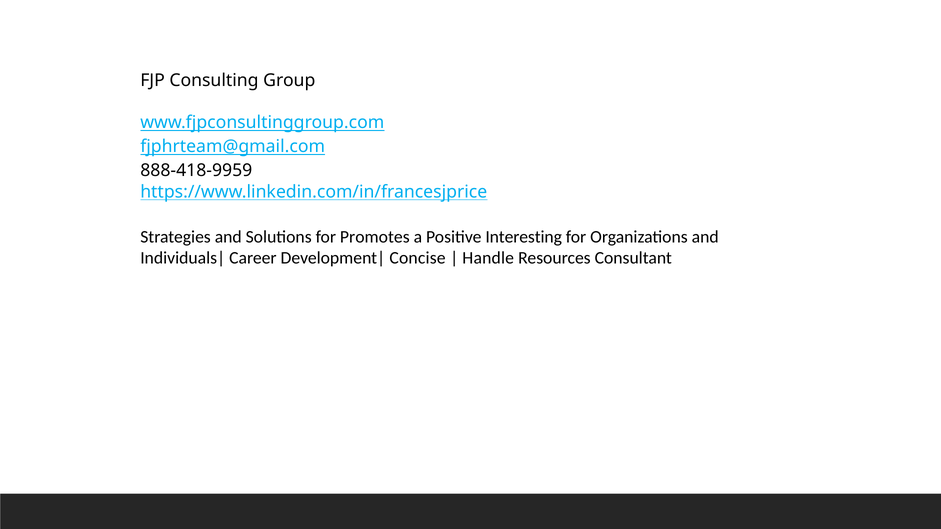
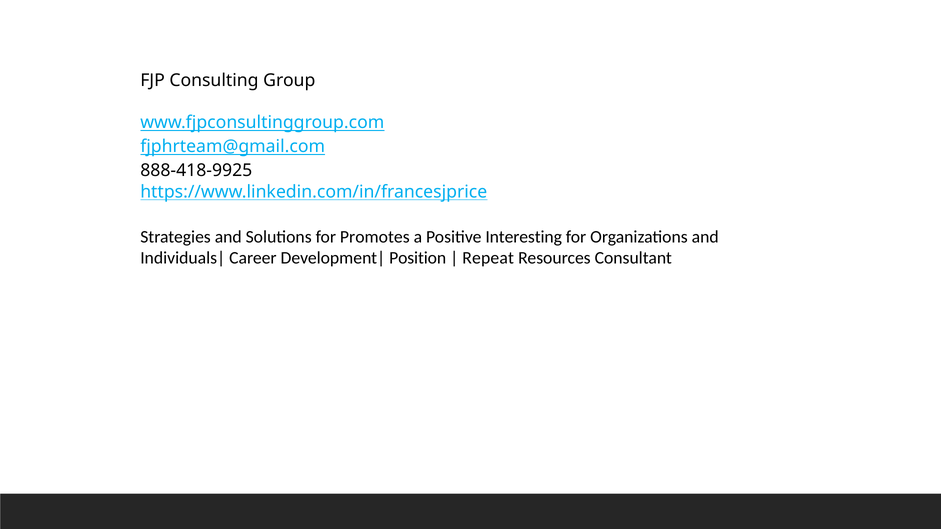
888-418-9959: 888-418-9959 -> 888-418-9925
Concise: Concise -> Position
Handle: Handle -> Repeat
